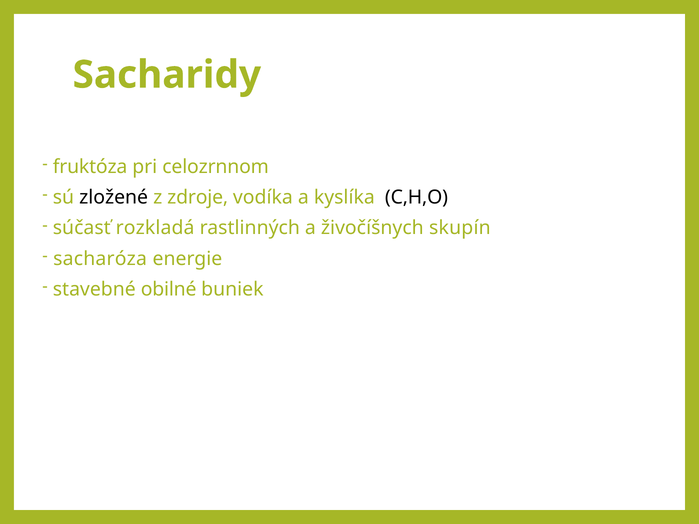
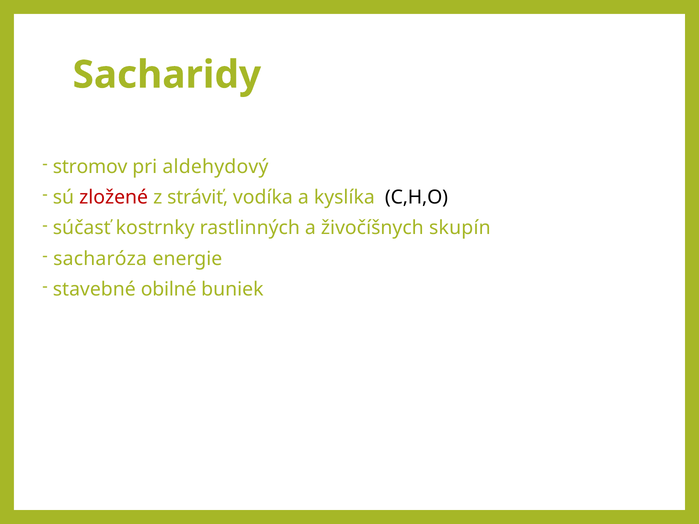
fruktóza: fruktóza -> stromov
celozrnnom: celozrnnom -> aldehydový
zložené colour: black -> red
zdroje: zdroje -> stráviť
rozkladá: rozkladá -> kostrnky
